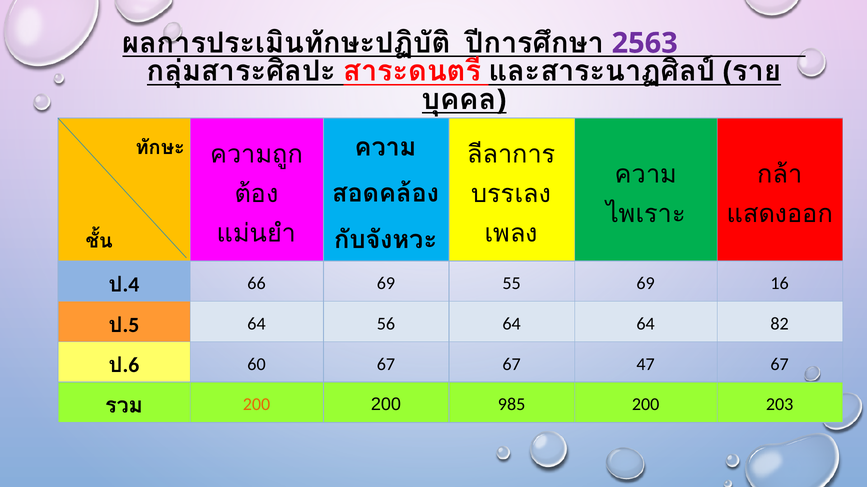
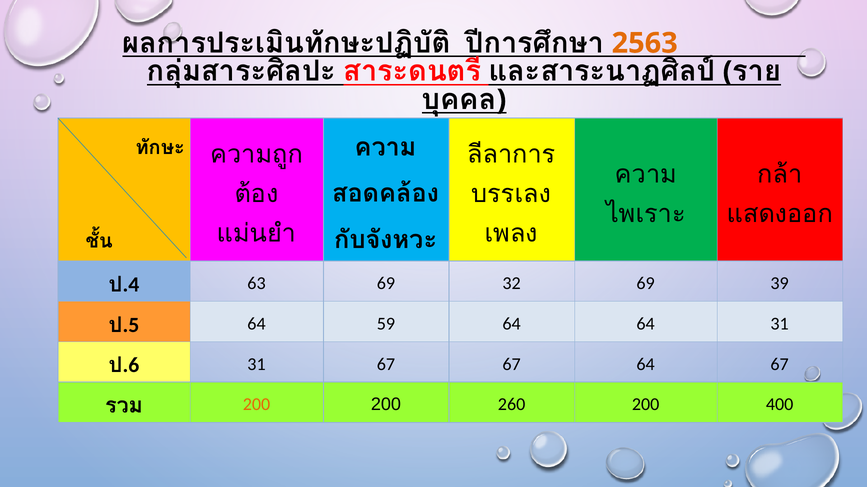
2563 colour: purple -> orange
66: 66 -> 63
55: 55 -> 32
16: 16 -> 39
56: 56 -> 59
64 82: 82 -> 31
60 at (257, 365): 60 -> 31
67 47: 47 -> 64
985: 985 -> 260
203: 203 -> 400
